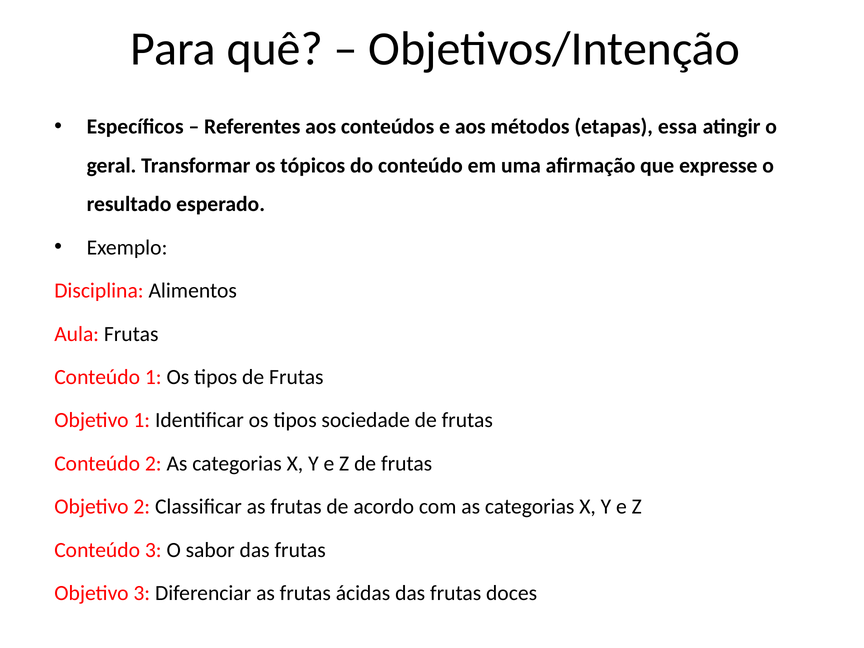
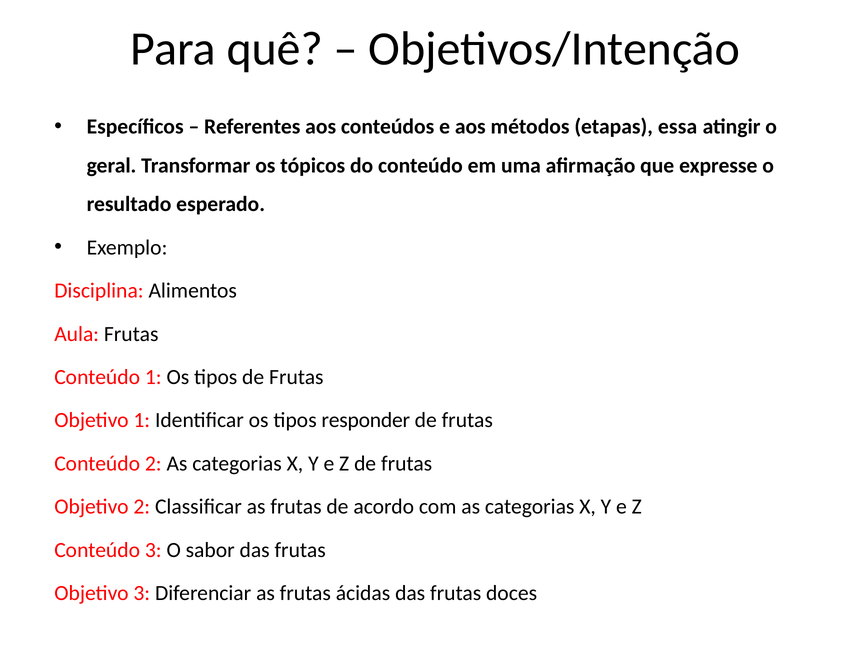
sociedade: sociedade -> responder
